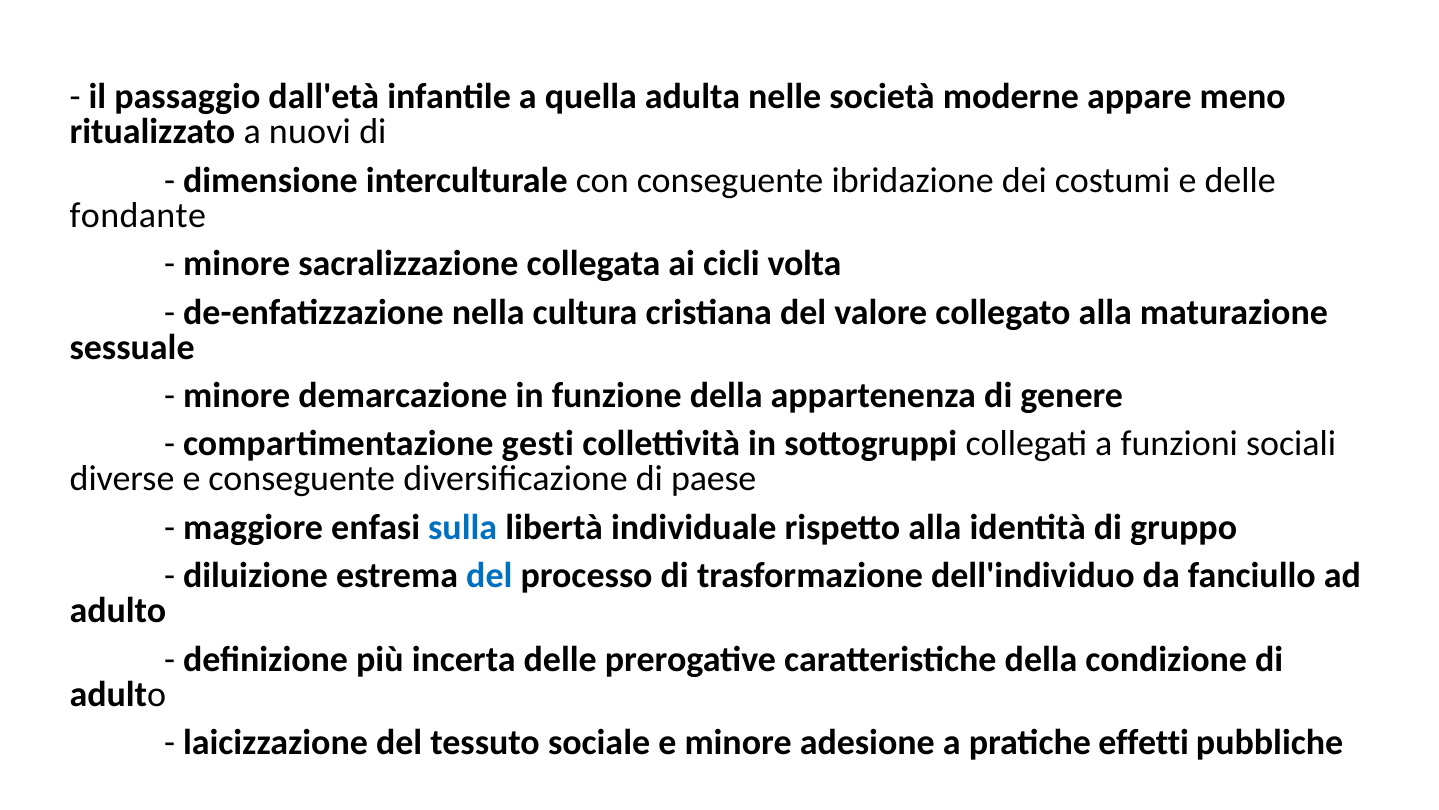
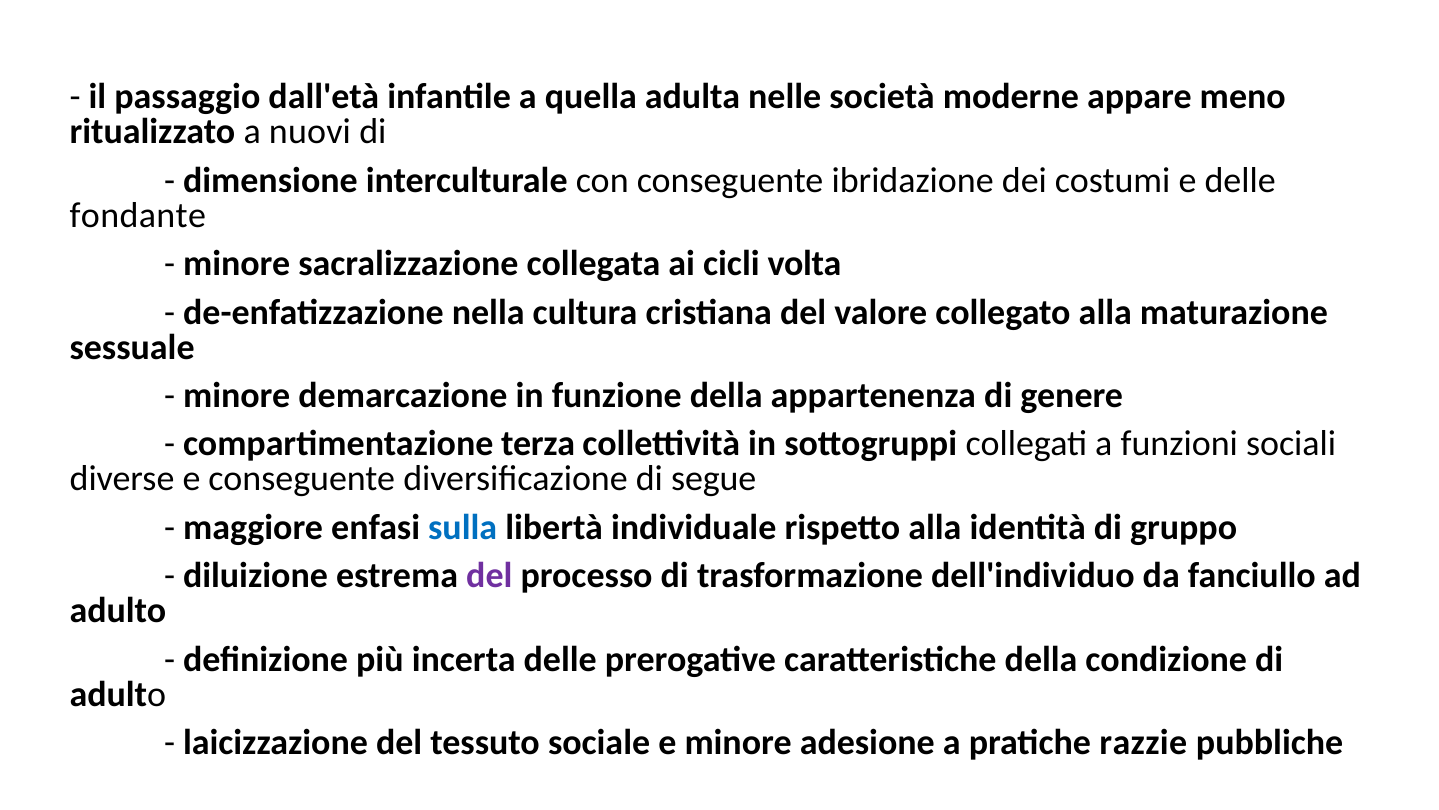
gesti: gesti -> terza
paese: paese -> segue
del at (489, 576) colour: blue -> purple
effetti: effetti -> razzie
